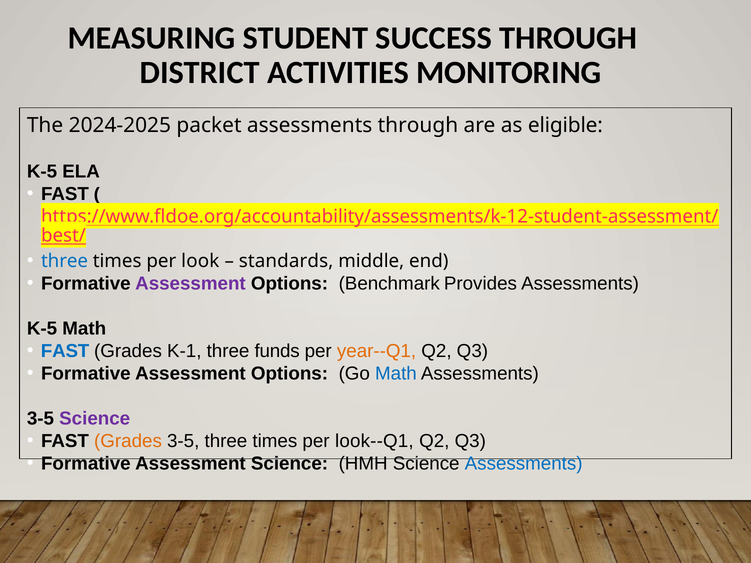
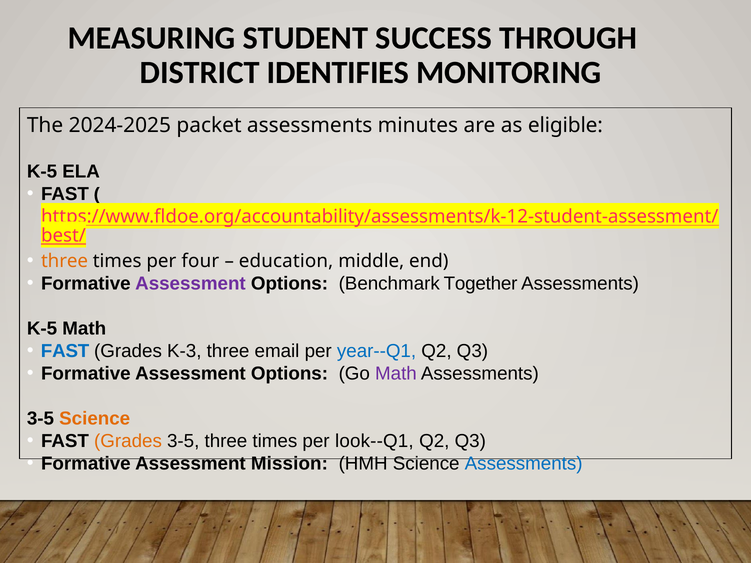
ACTIVITIES: ACTIVITIES -> IDENTIFIES
assessments through: through -> minutes
three at (65, 261) colour: blue -> orange
look: look -> four
standards: standards -> education
Provides: Provides -> Together
K-1: K-1 -> K-3
funds: funds -> email
year--Q1 colour: orange -> blue
Math at (396, 374) colour: blue -> purple
Science at (95, 419) colour: purple -> orange
Assessment Science: Science -> Mission
